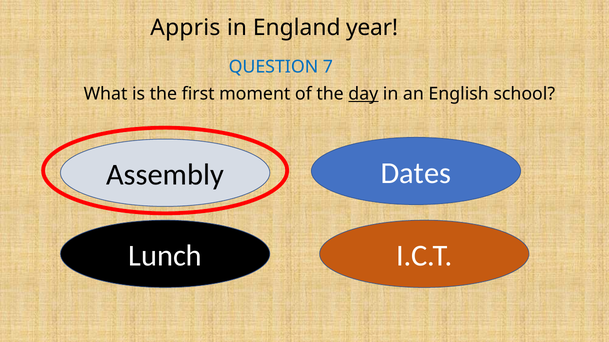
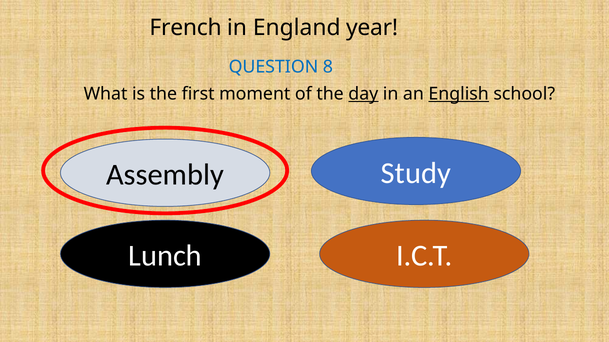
Appris: Appris -> French
7: 7 -> 8
English underline: none -> present
Dates: Dates -> Study
